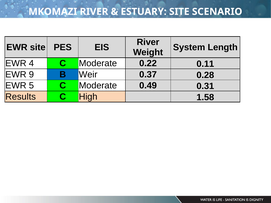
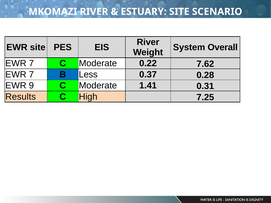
Length: Length -> Overall
4 at (31, 63): 4 -> 7
0.11: 0.11 -> 7.62
9 at (31, 75): 9 -> 7
Weir: Weir -> Less
5: 5 -> 9
0.49: 0.49 -> 1.41
1.58: 1.58 -> 7.25
